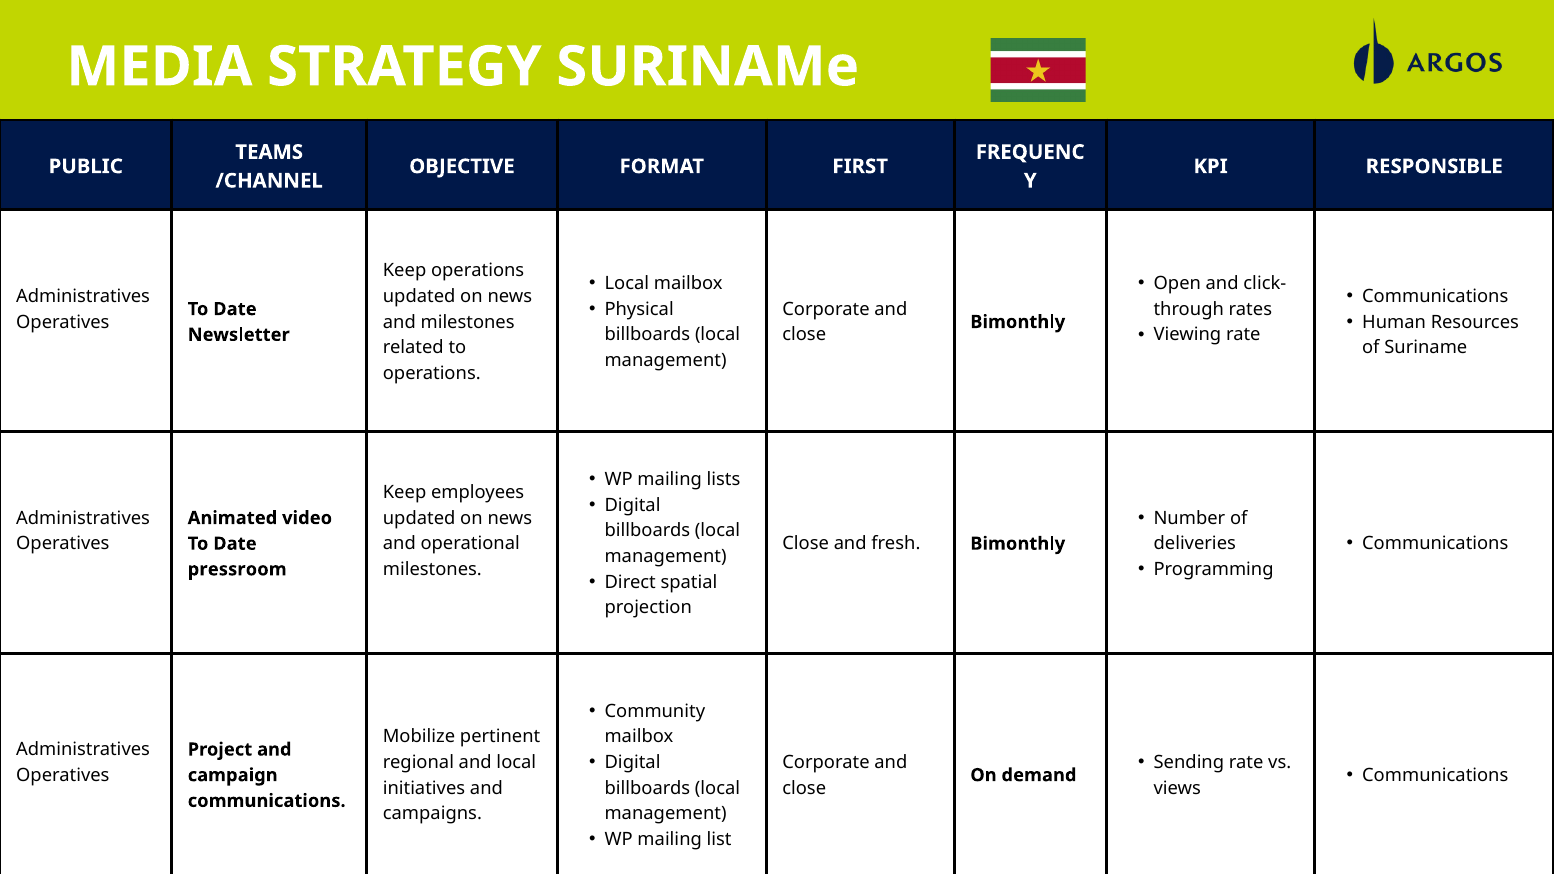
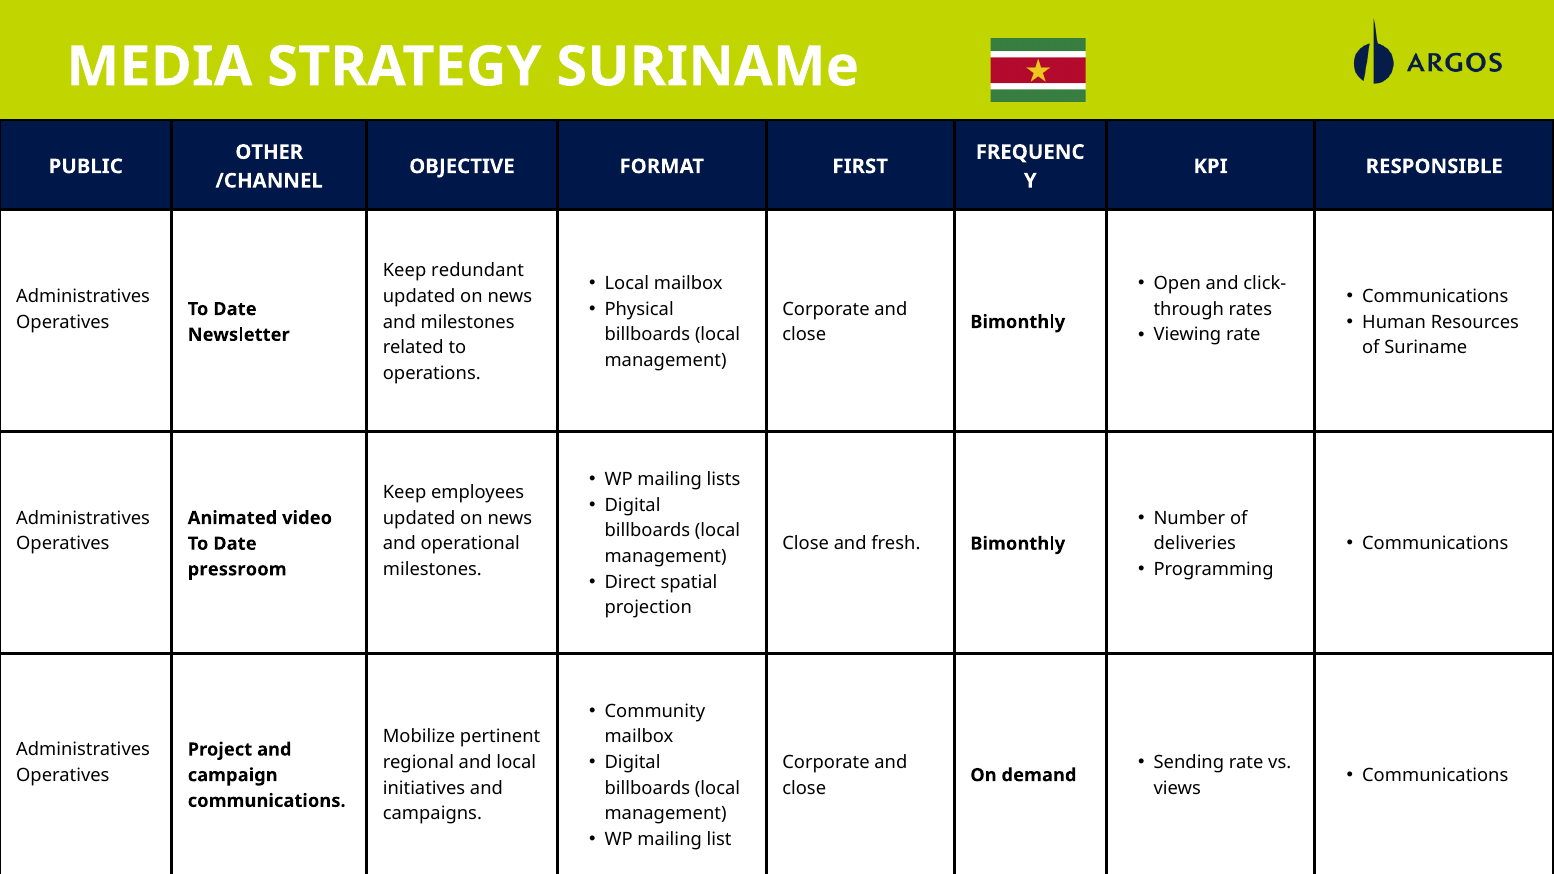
TEAMS: TEAMS -> OTHER
Keep operations: operations -> redundant
